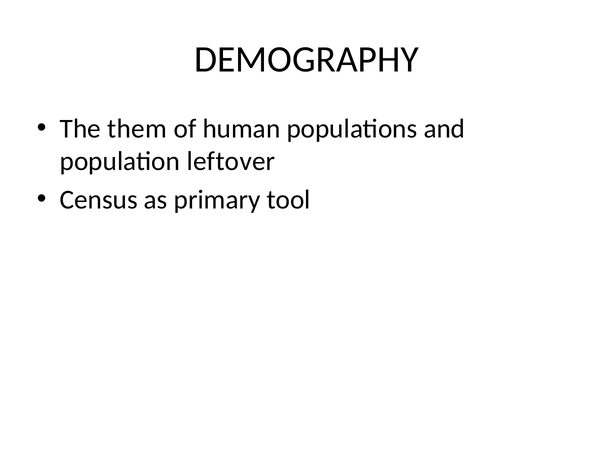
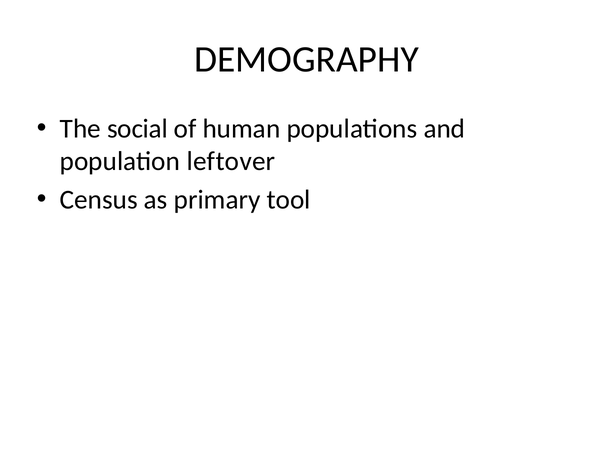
them: them -> social
